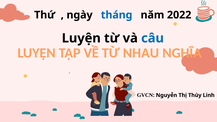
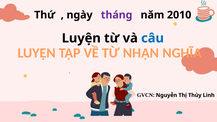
tháng colour: blue -> purple
2022: 2022 -> 2010
NHAU: NHAU -> NHẬN
